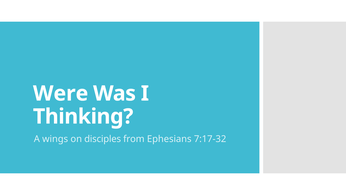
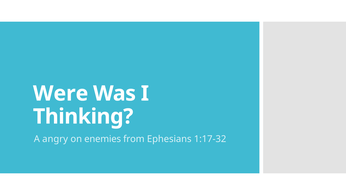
wings: wings -> angry
disciples: disciples -> enemies
7:17-32: 7:17-32 -> 1:17-32
